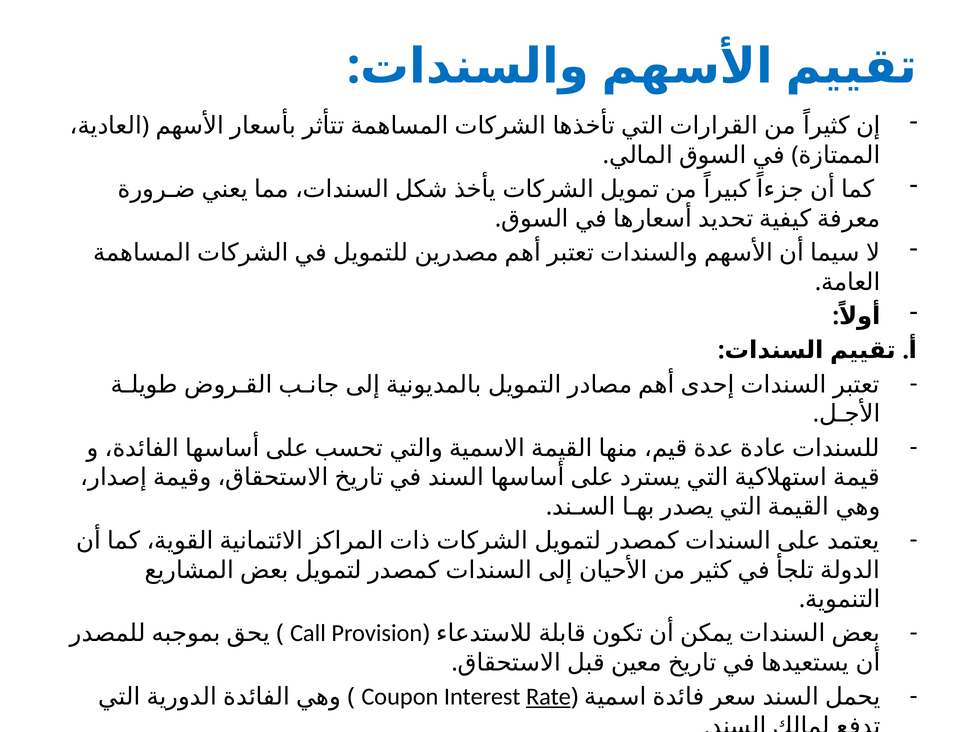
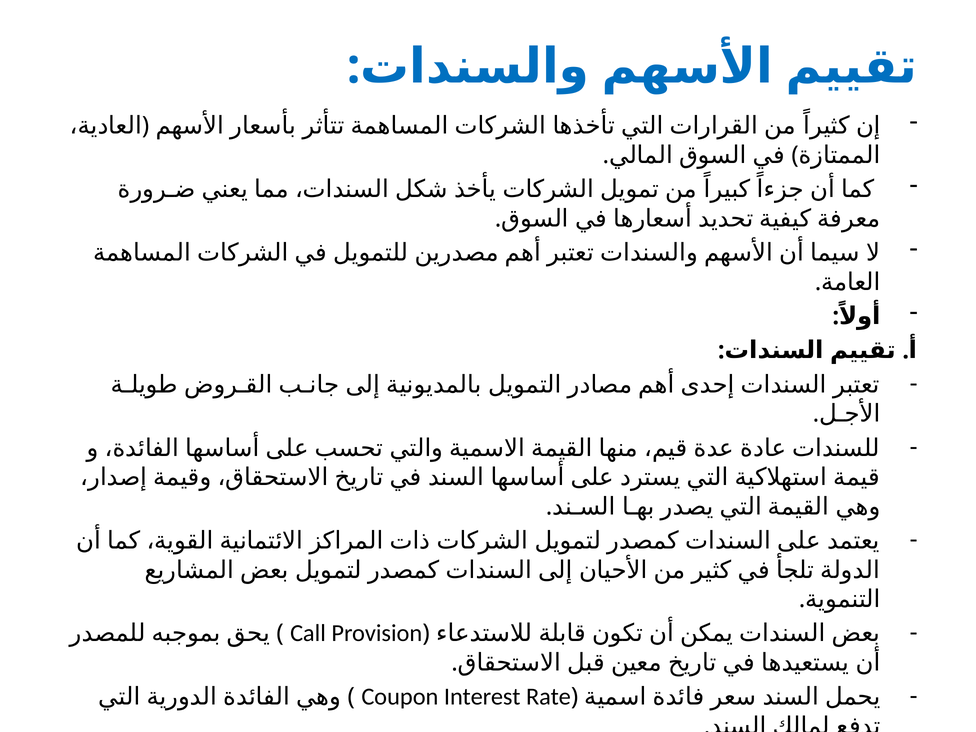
Rate underline: present -> none
